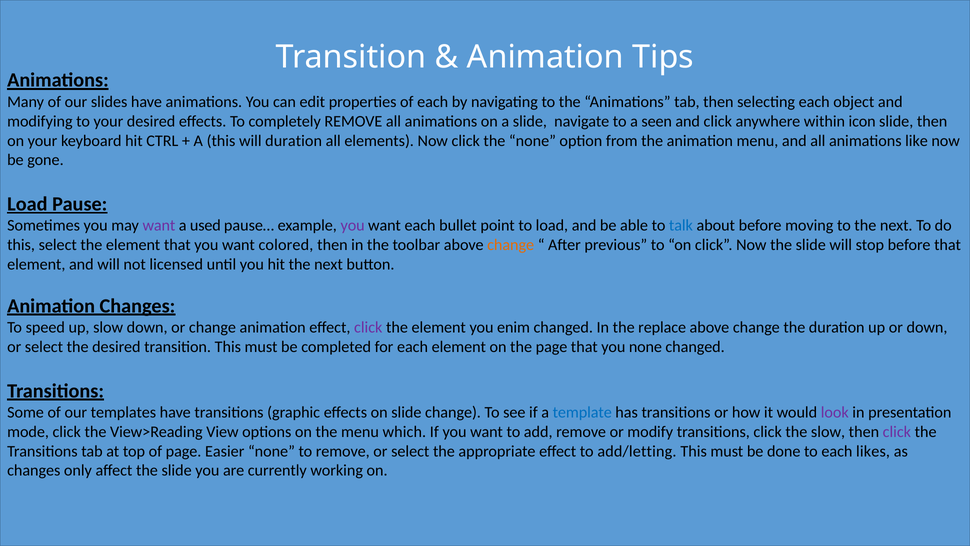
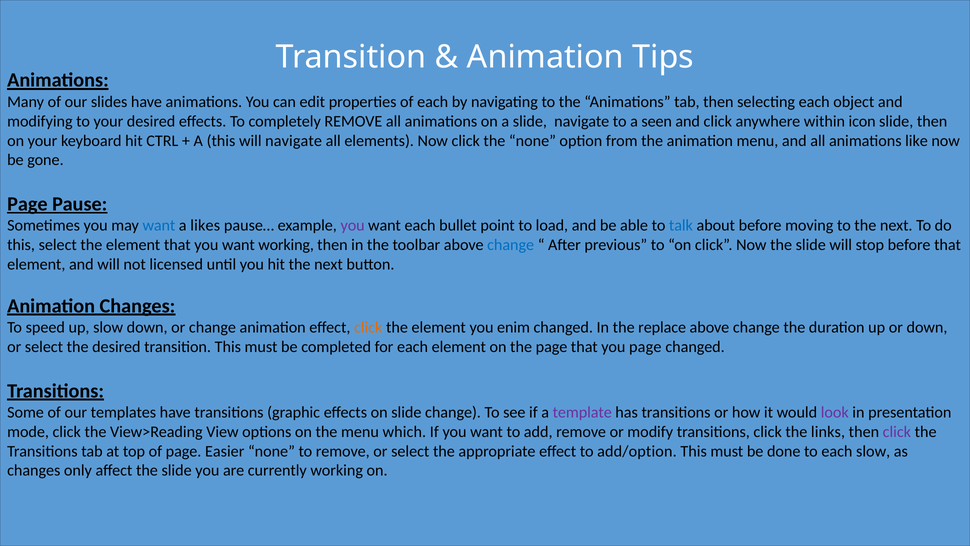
will duration: duration -> navigate
Load at (27, 204): Load -> Page
want at (159, 225) colour: purple -> blue
used: used -> likes
want colored: colored -> working
change at (511, 245) colour: orange -> blue
click at (368, 327) colour: purple -> orange
you none: none -> page
template colour: blue -> purple
the slow: slow -> links
add/letting: add/letting -> add/option
each likes: likes -> slow
